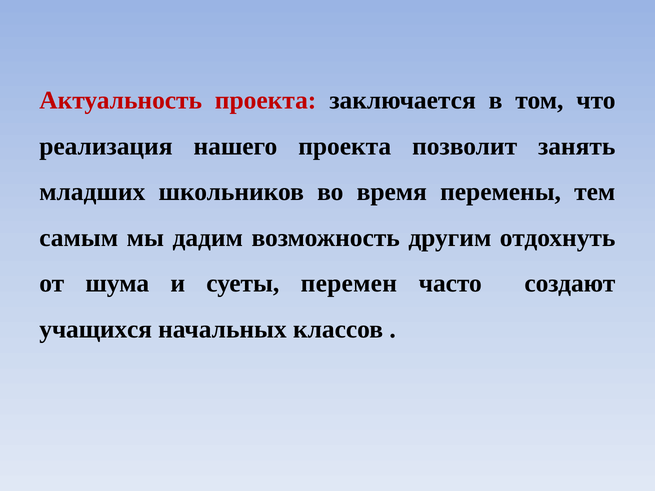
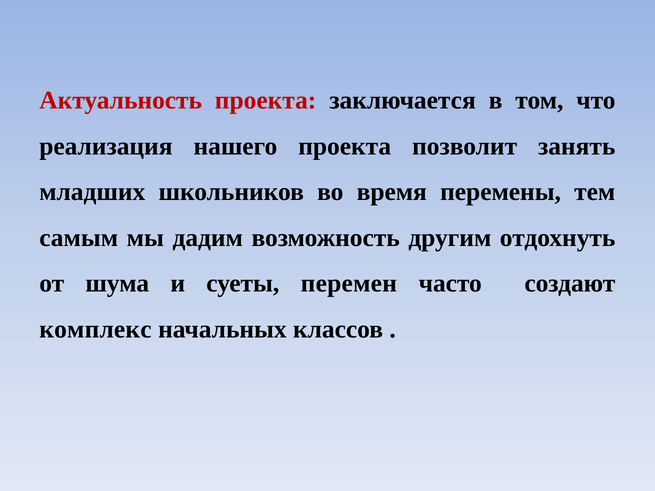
учащихся: учащихся -> комплекс
